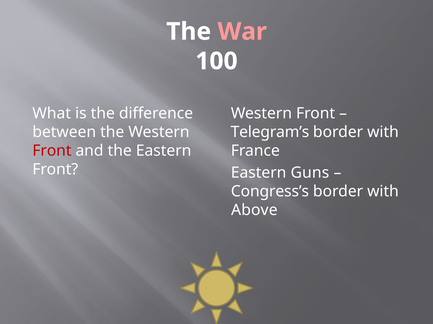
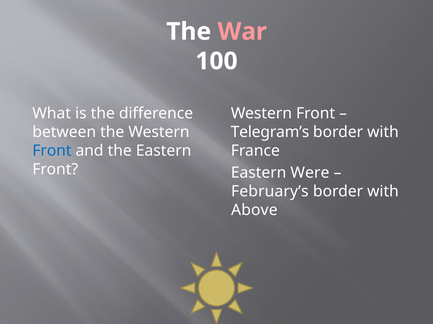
Front at (52, 151) colour: red -> blue
Guns: Guns -> Were
Congress’s: Congress’s -> February’s
